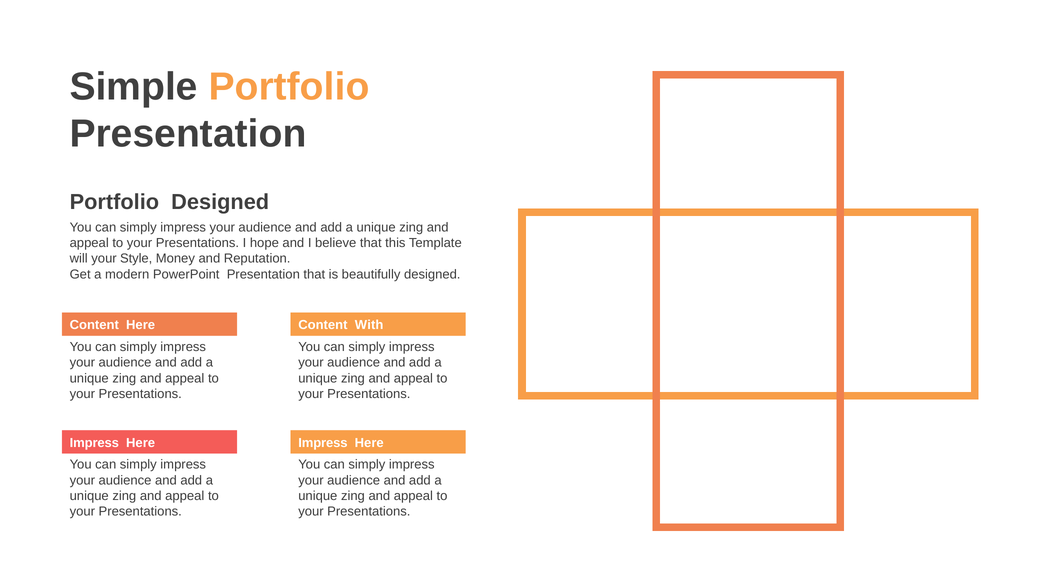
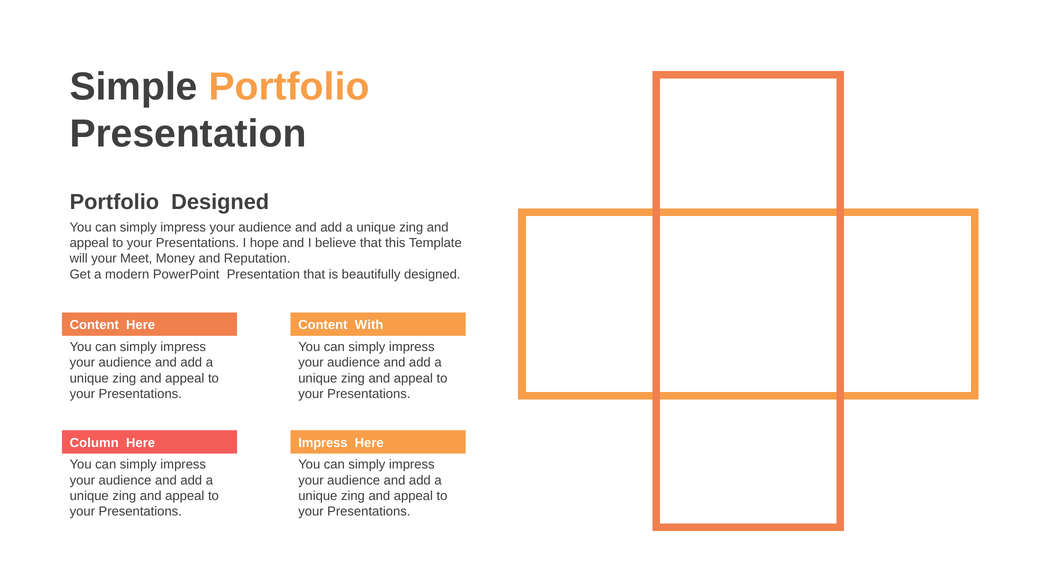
Style: Style -> Meet
Impress at (94, 443): Impress -> Column
